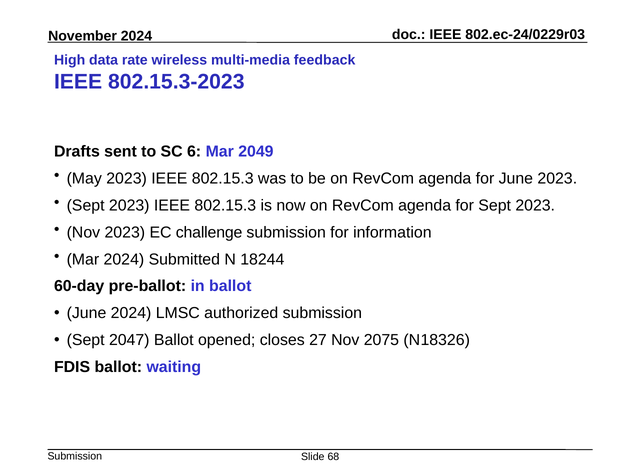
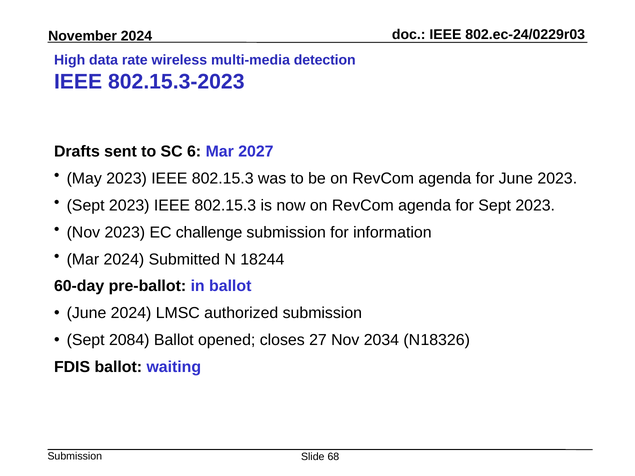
feedback: feedback -> detection
2049: 2049 -> 2027
2047: 2047 -> 2084
2075: 2075 -> 2034
